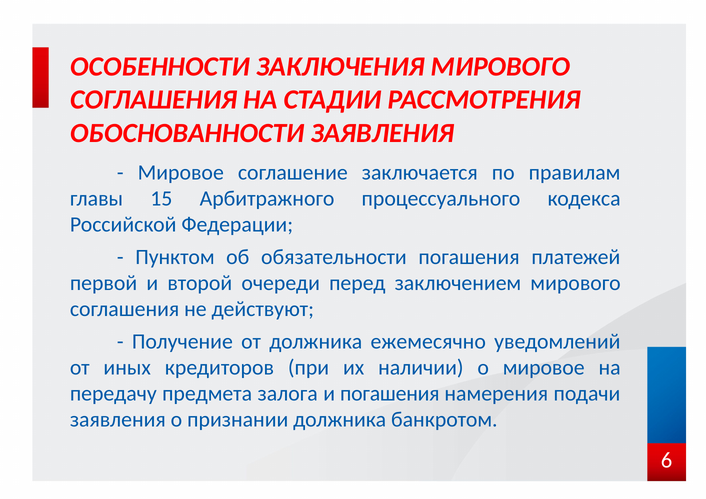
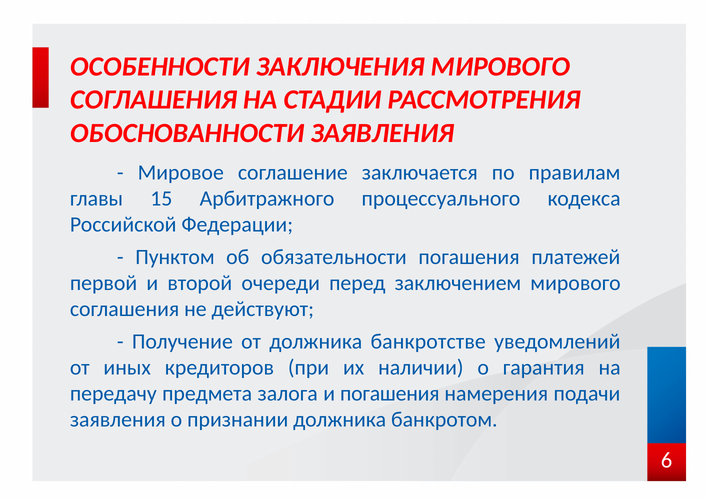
ежемесячно: ежемесячно -> банкротстве
о мировое: мировое -> гарантия
